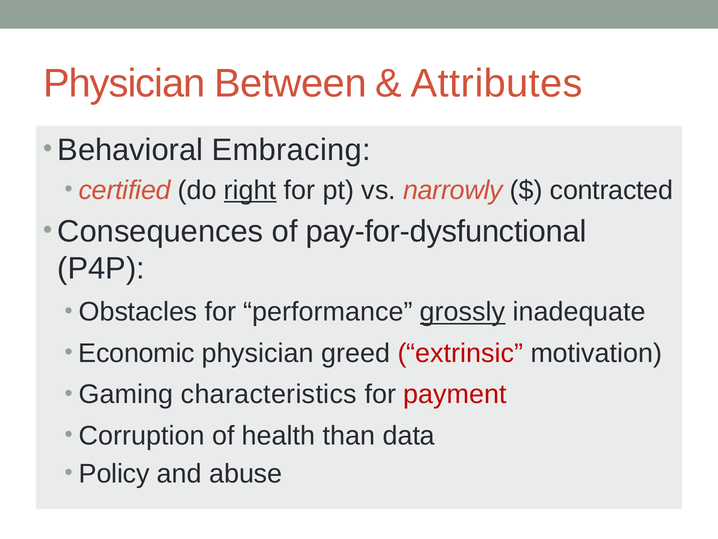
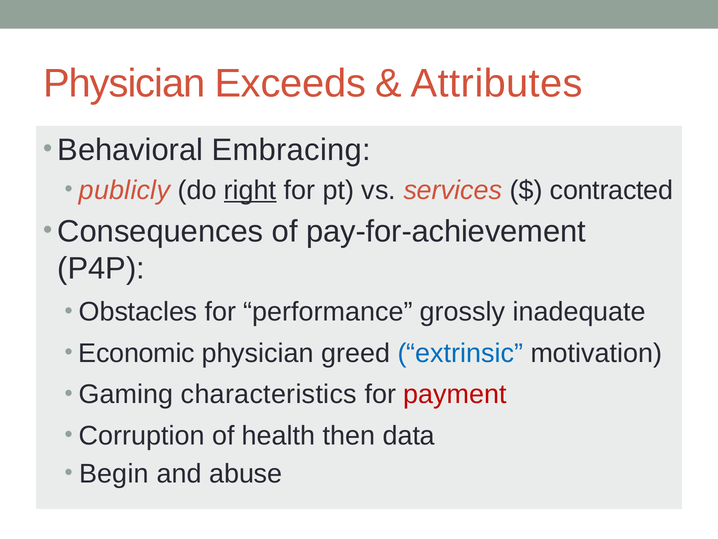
Between: Between -> Exceeds
certified: certified -> publicly
narrowly: narrowly -> services
pay-for-dysfunctional: pay-for-dysfunctional -> pay-for-achievement
grossly underline: present -> none
extrinsic colour: red -> blue
than: than -> then
Policy: Policy -> Begin
